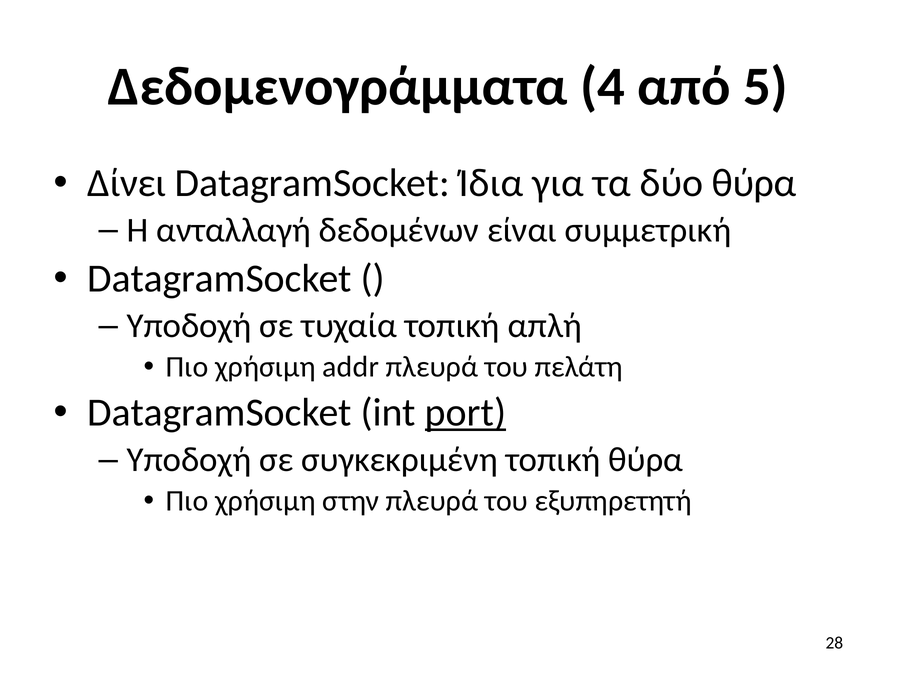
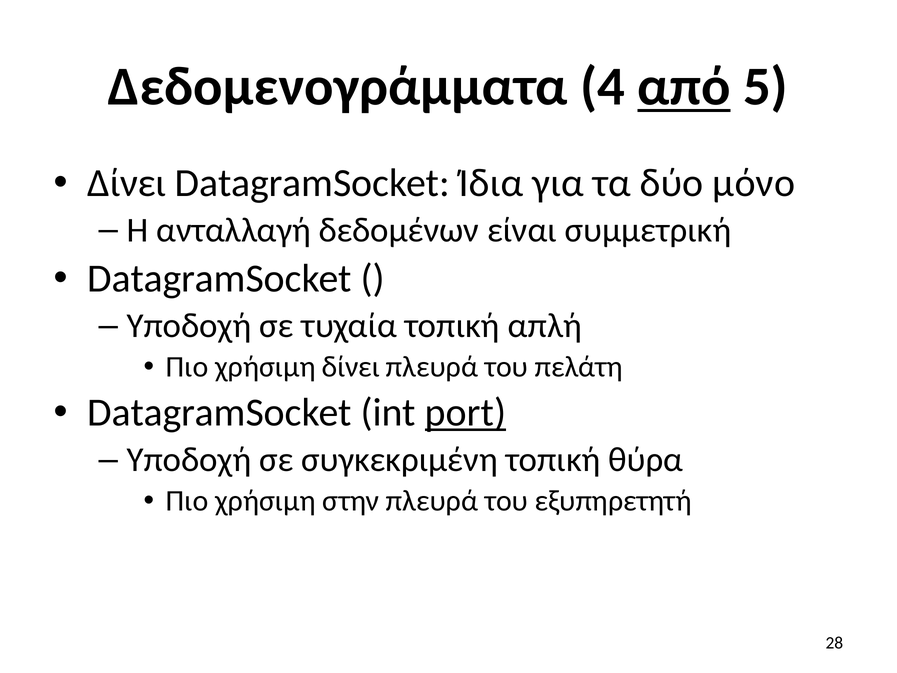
από underline: none -> present
δύο θύρα: θύρα -> μόνο
χρήσιμη addr: addr -> δίνει
